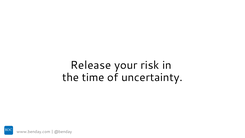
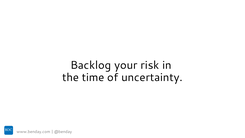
Release: Release -> Backlog
